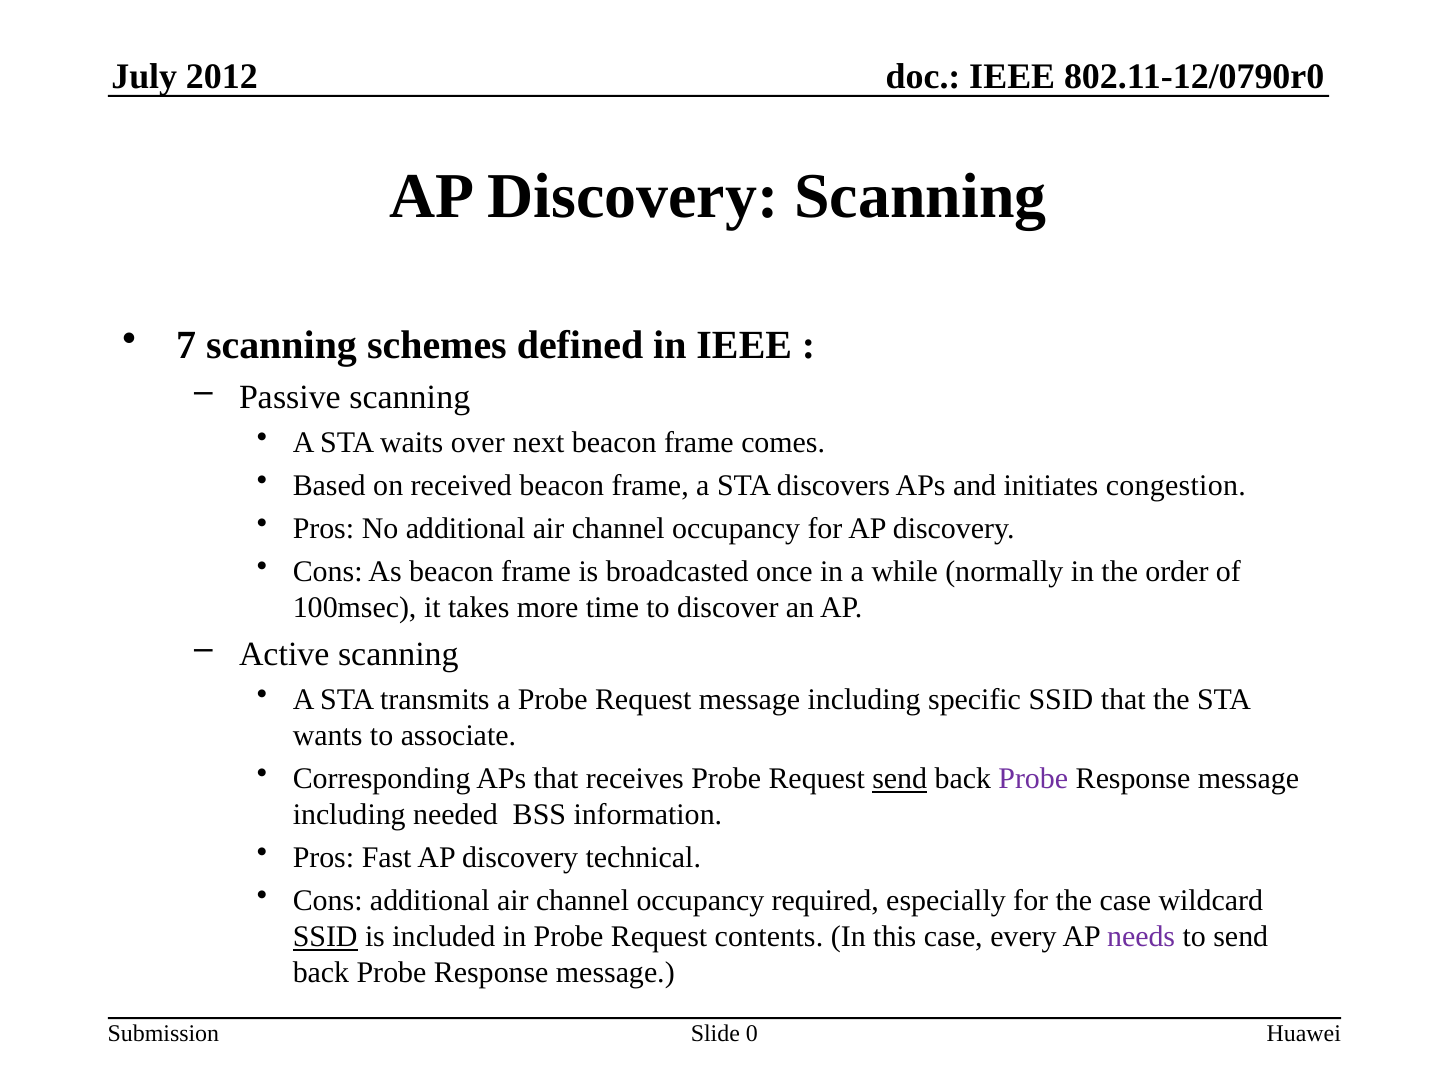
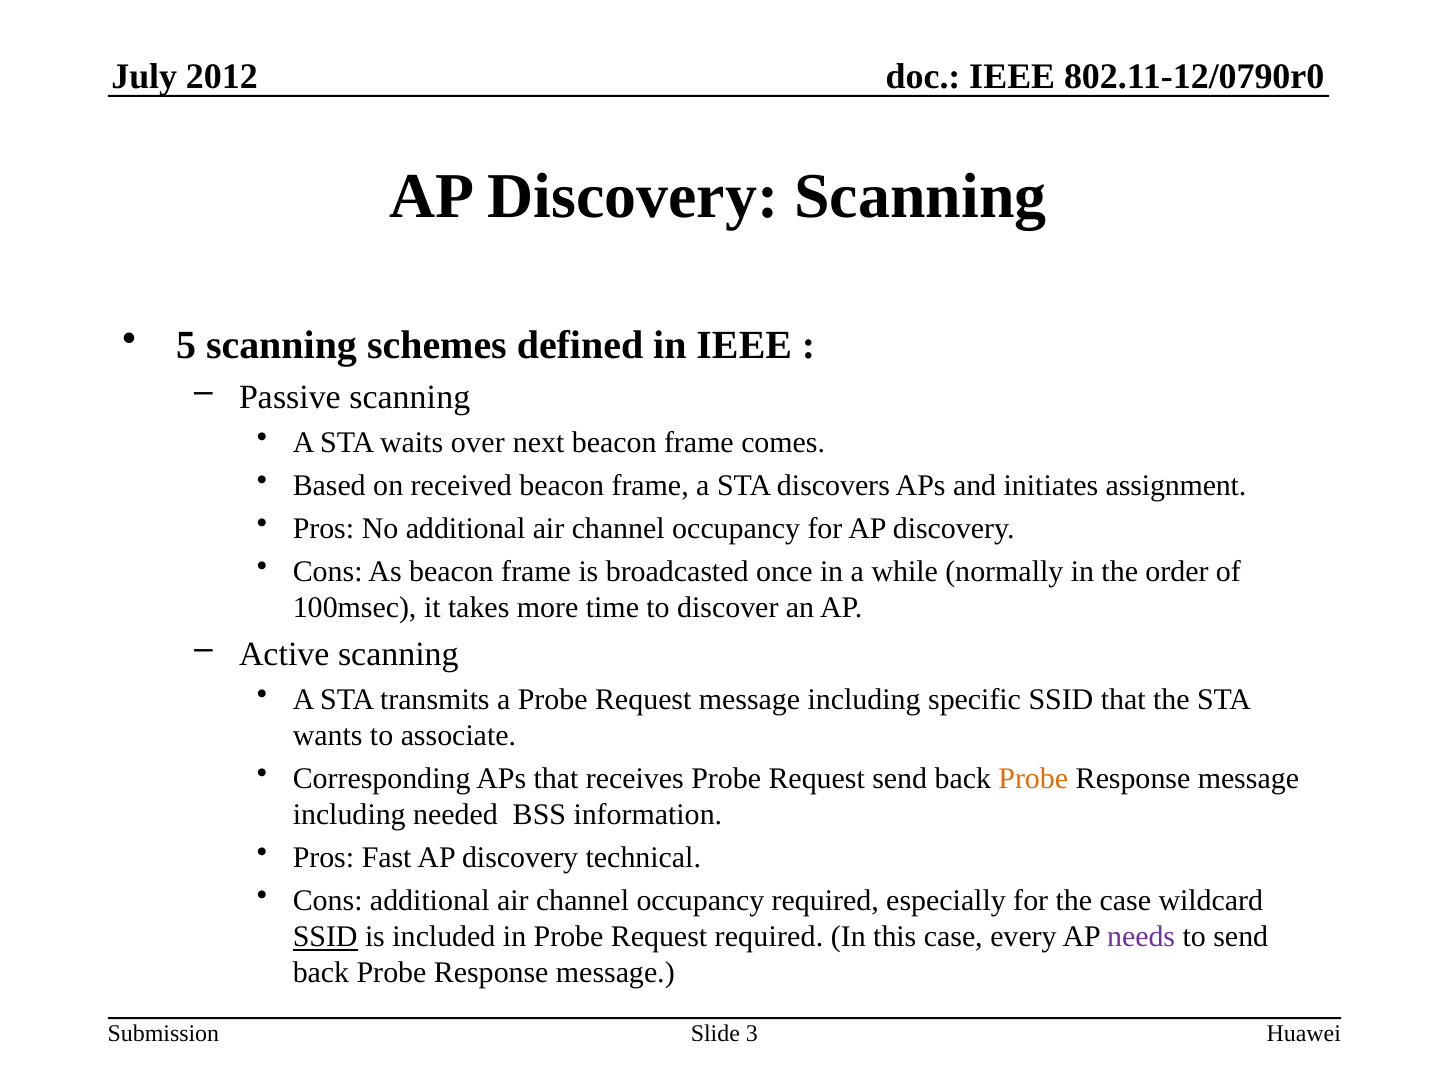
7: 7 -> 5
congestion: congestion -> assignment
send at (900, 779) underline: present -> none
Probe at (1033, 779) colour: purple -> orange
Request contents: contents -> required
0: 0 -> 3
